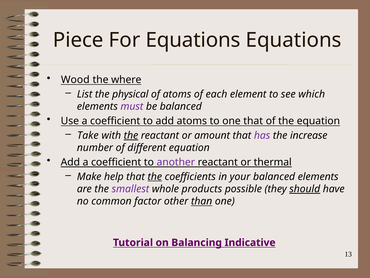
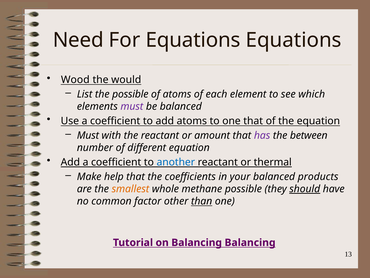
Piece: Piece -> Need
where: where -> would
the physical: physical -> possible
Take at (88, 135): Take -> Must
the at (131, 135) underline: present -> none
increase: increase -> between
another colour: purple -> blue
the at (155, 176) underline: present -> none
balanced elements: elements -> products
smallest colour: purple -> orange
products: products -> methane
Balancing Indicative: Indicative -> Balancing
